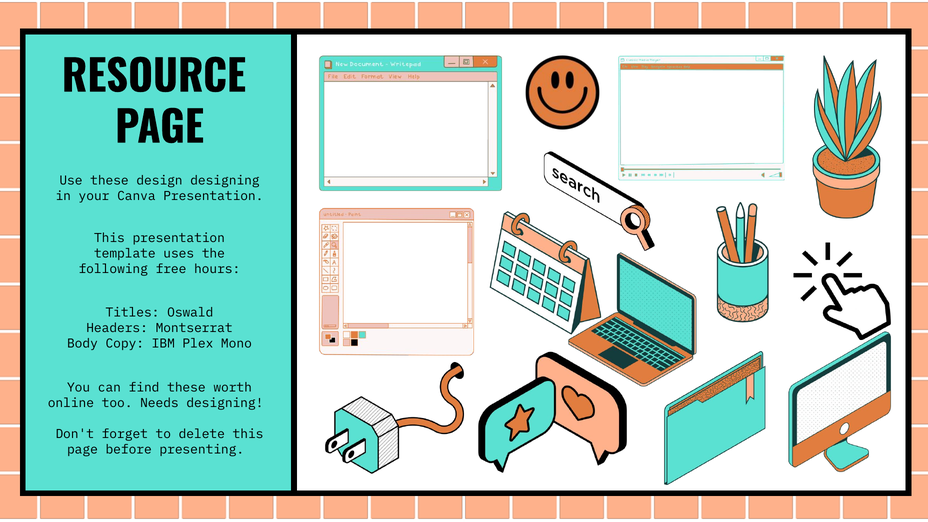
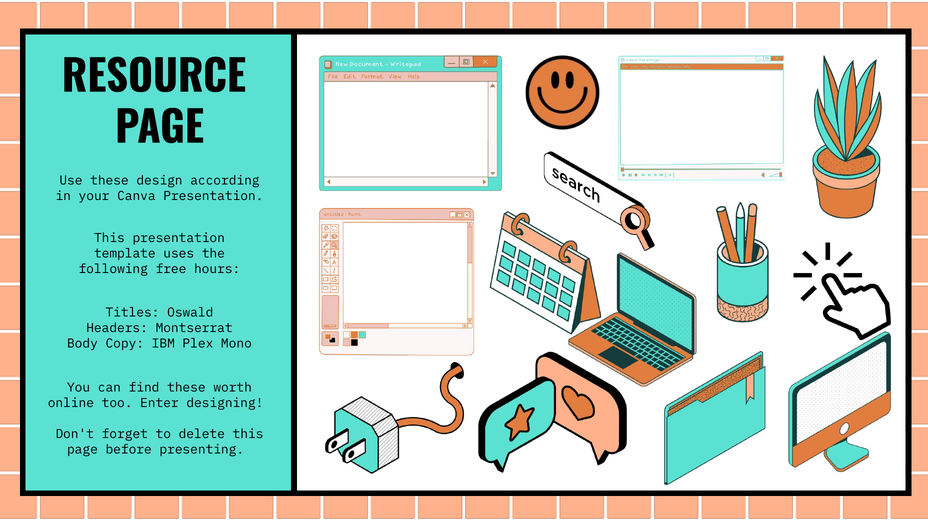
design designing: designing -> according
Needs: Needs -> Enter
